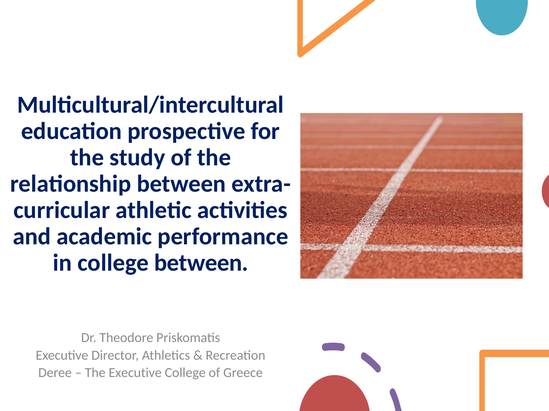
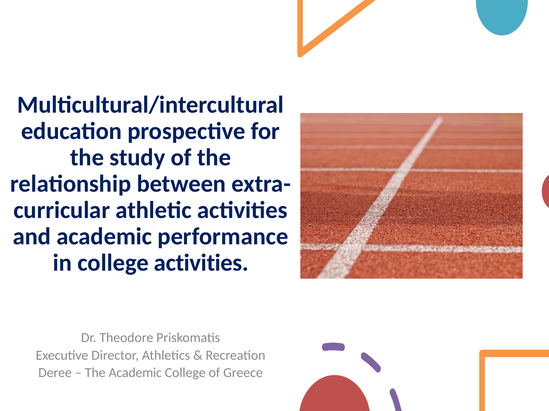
college between: between -> activities
The Executive: Executive -> Academic
